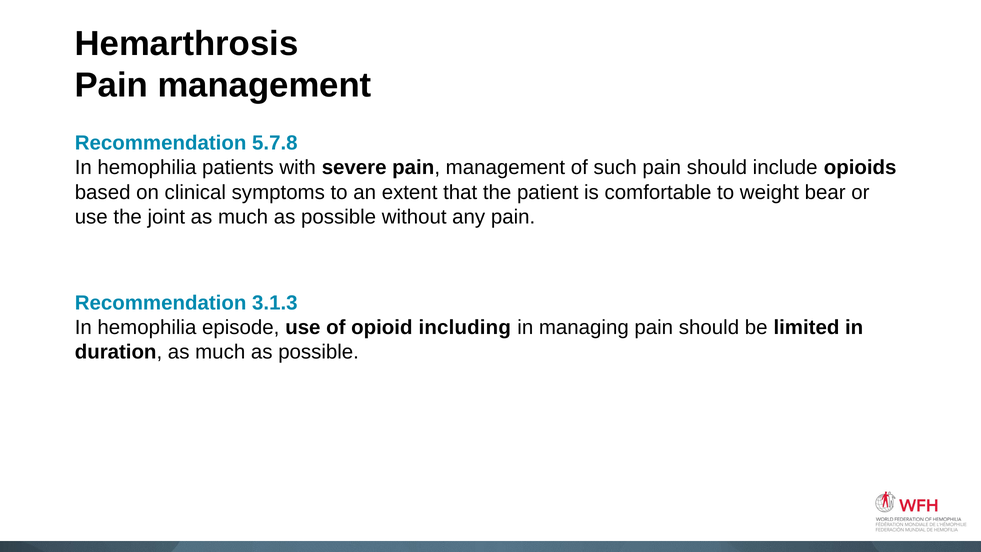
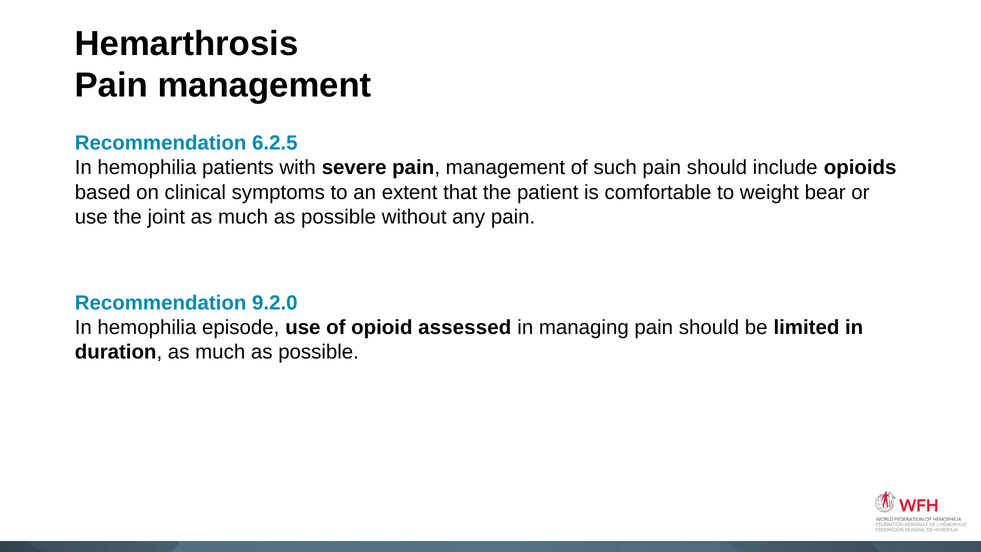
5.7.8: 5.7.8 -> 6.2.5
3.1.3: 3.1.3 -> 9.2.0
including: including -> assessed
